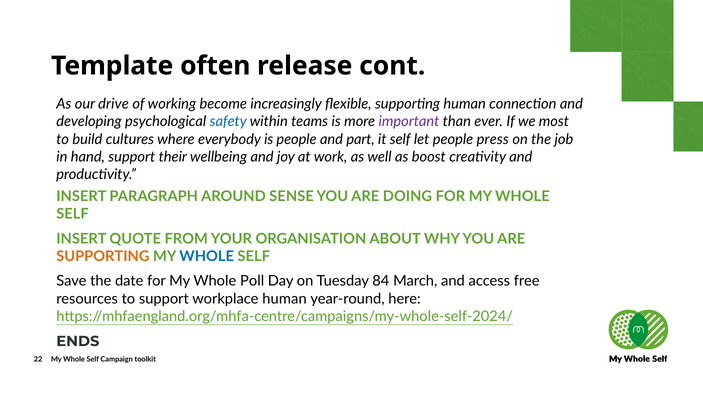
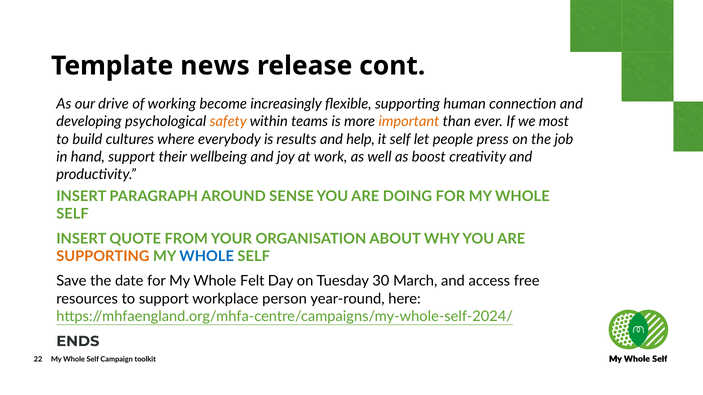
often: often -> news
safety colour: blue -> orange
important colour: purple -> orange
is people: people -> results
part: part -> help
Poll: Poll -> Felt
84: 84 -> 30
workplace human: human -> person
